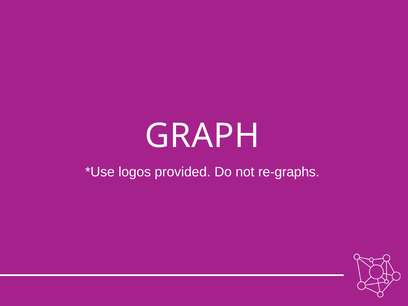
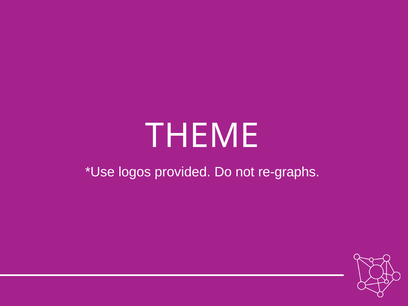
GRAPH: GRAPH -> THEME
